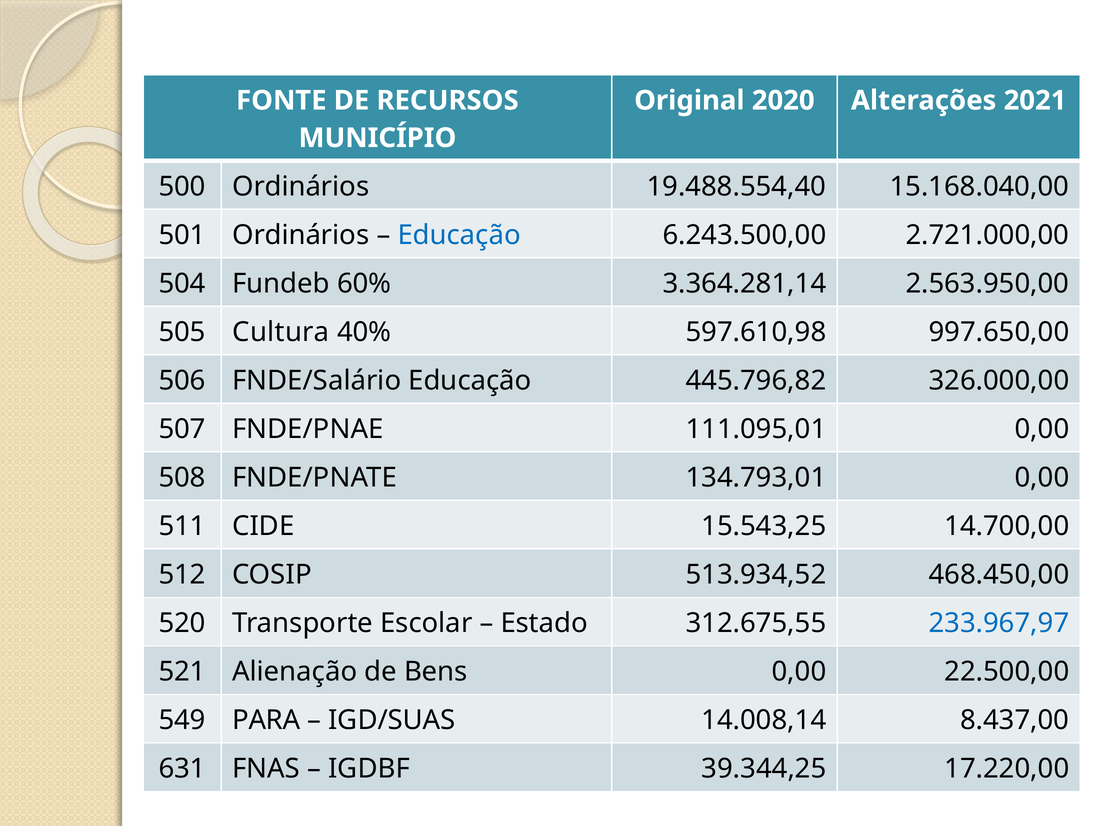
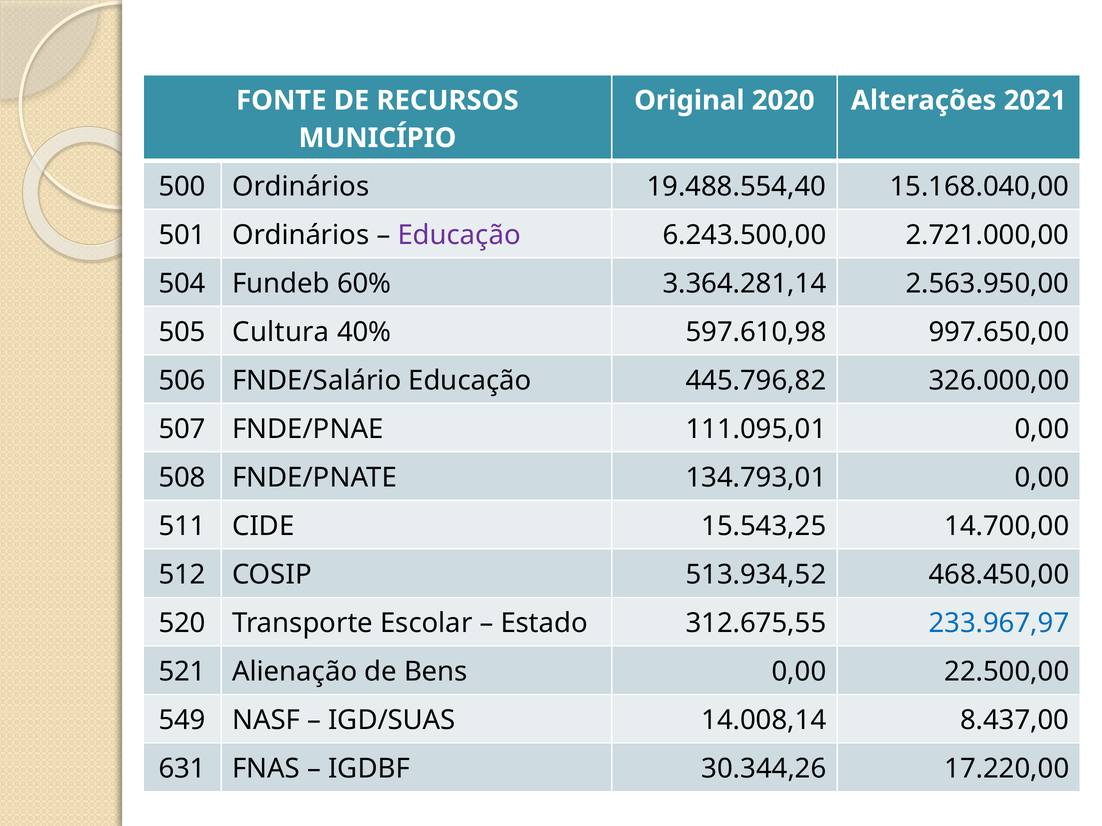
Educação at (459, 235) colour: blue -> purple
PARA: PARA -> NASF
39.344,25: 39.344,25 -> 30.344,26
